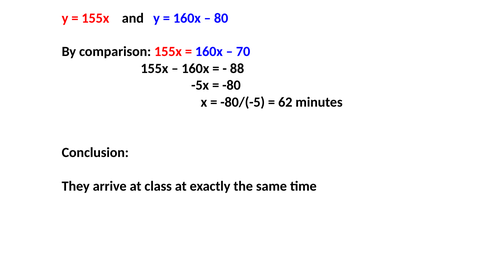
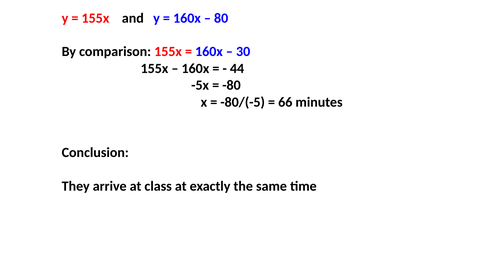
70: 70 -> 30
88: 88 -> 44
62: 62 -> 66
